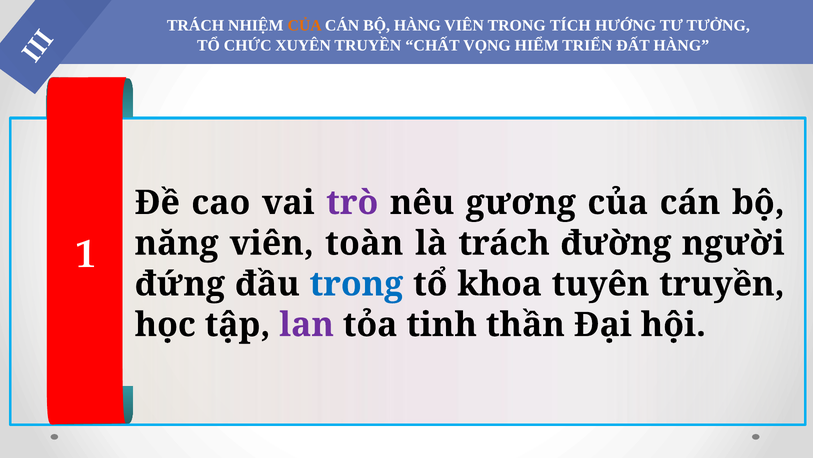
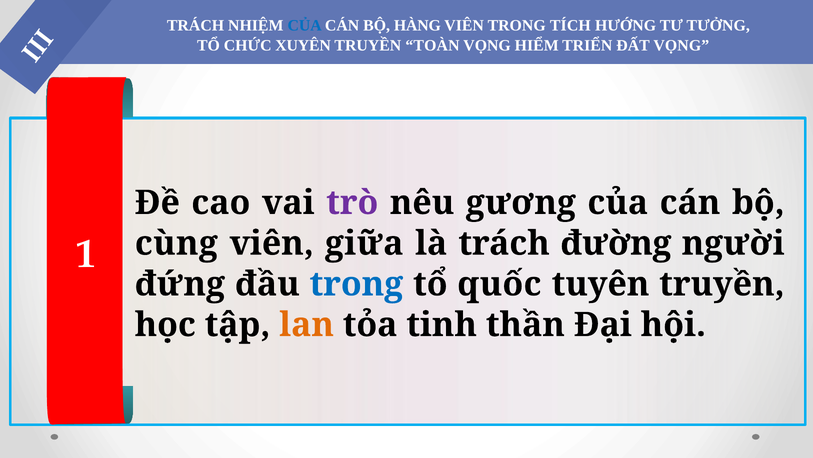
CỦA at (305, 25) colour: orange -> blue
CHẤT: CHẤT -> TOÀN
ĐẤT HÀNG: HÀNG -> VỌNG
năng: năng -> cùng
toàn: toàn -> giữa
khoa: khoa -> quốc
lan colour: purple -> orange
